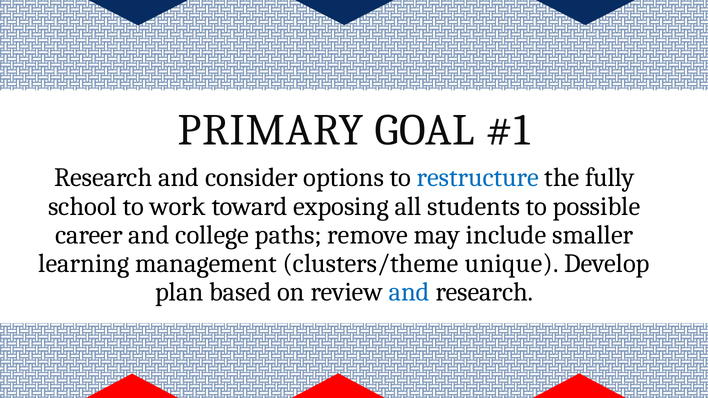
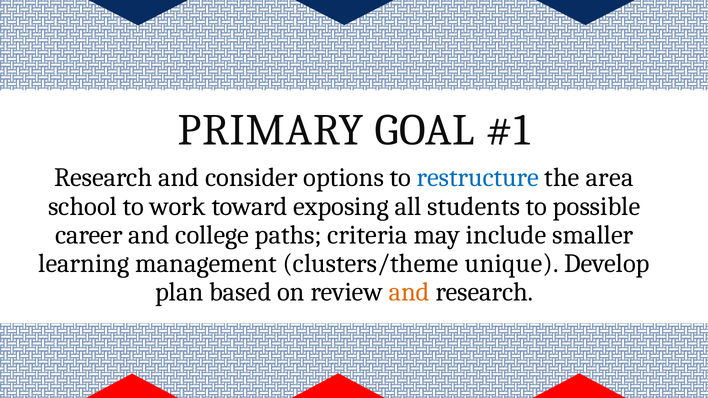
fully: fully -> area
remove: remove -> criteria
and at (409, 292) colour: blue -> orange
